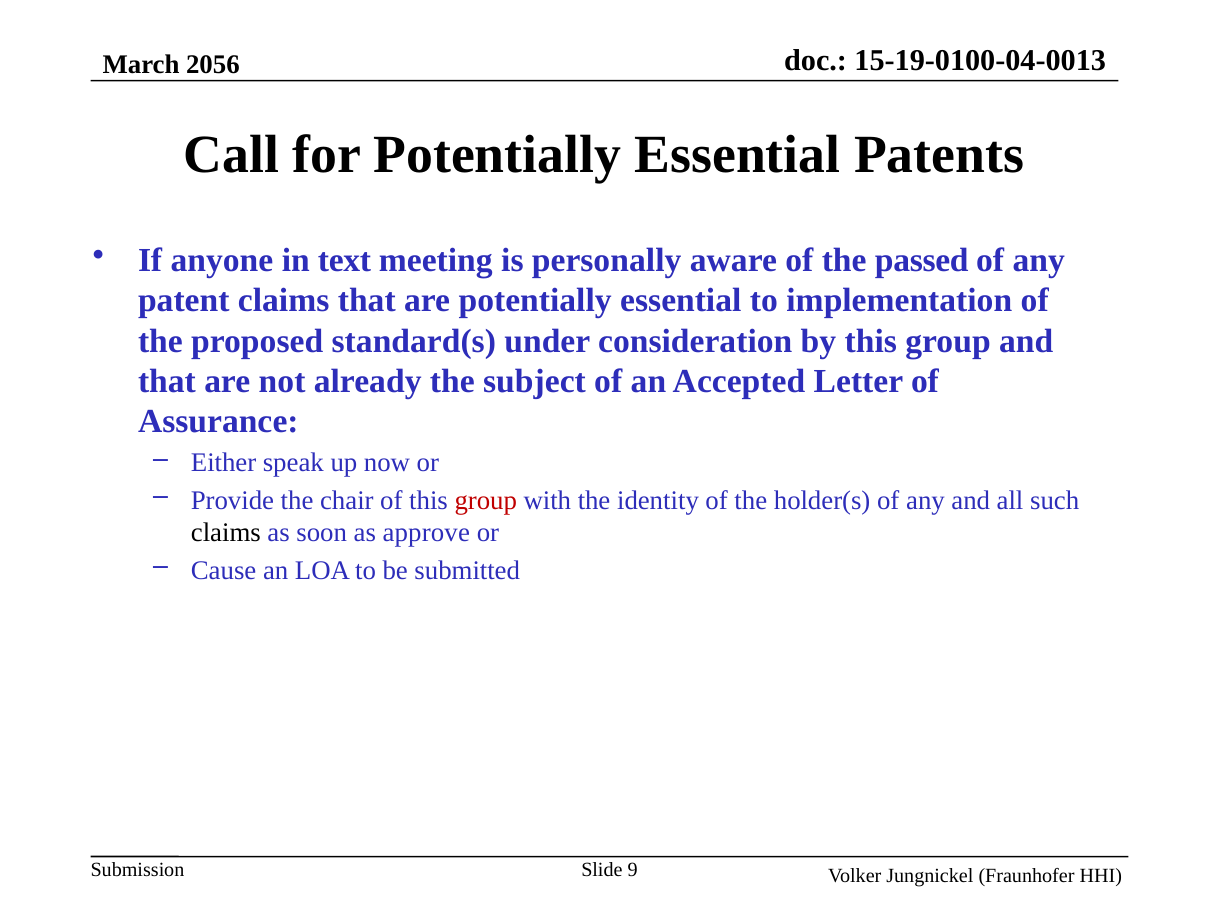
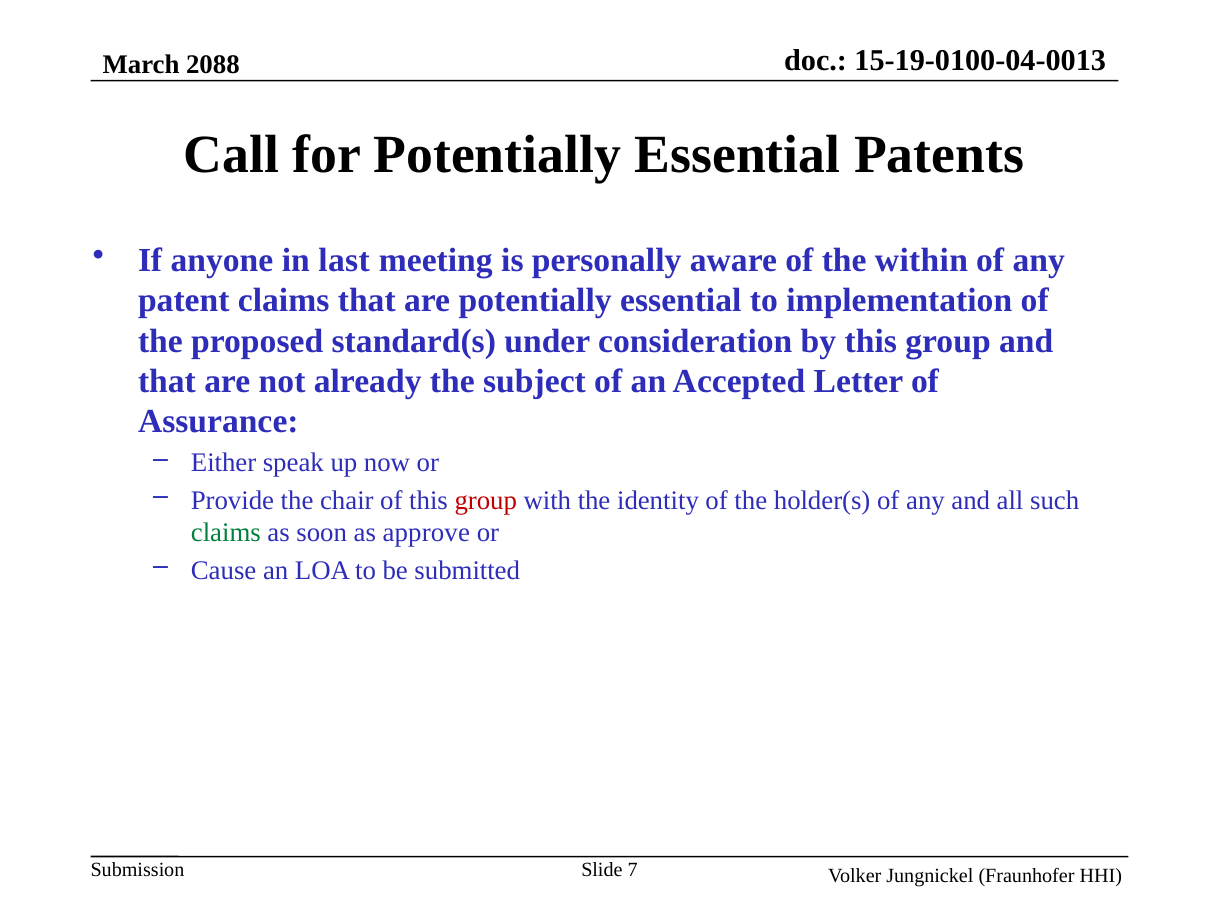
2056: 2056 -> 2088
text: text -> last
passed: passed -> within
claims at (226, 533) colour: black -> green
9: 9 -> 7
